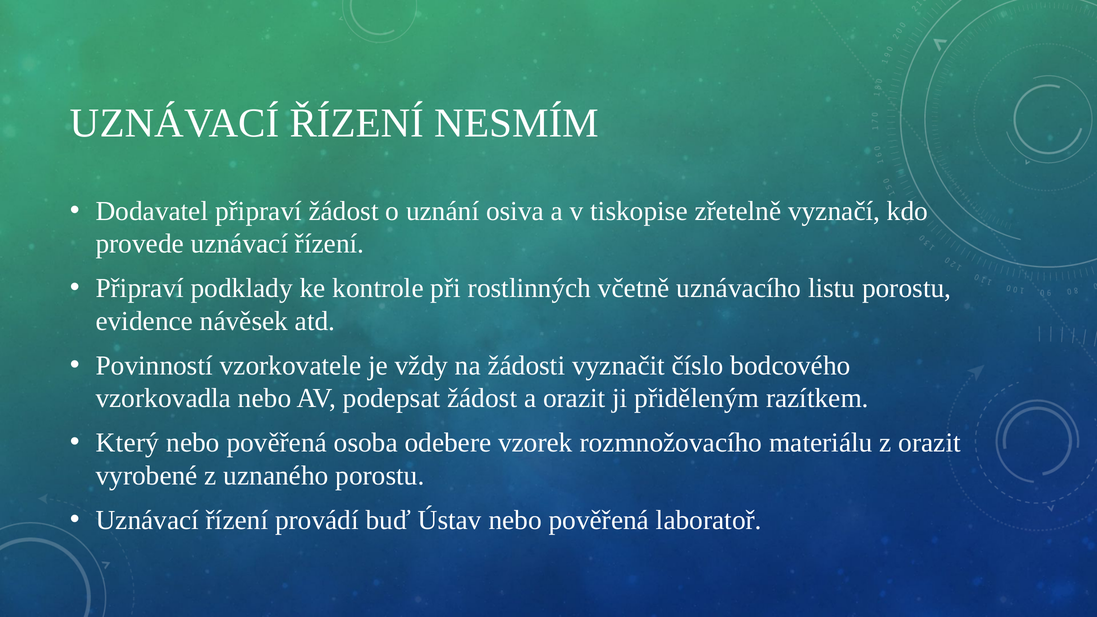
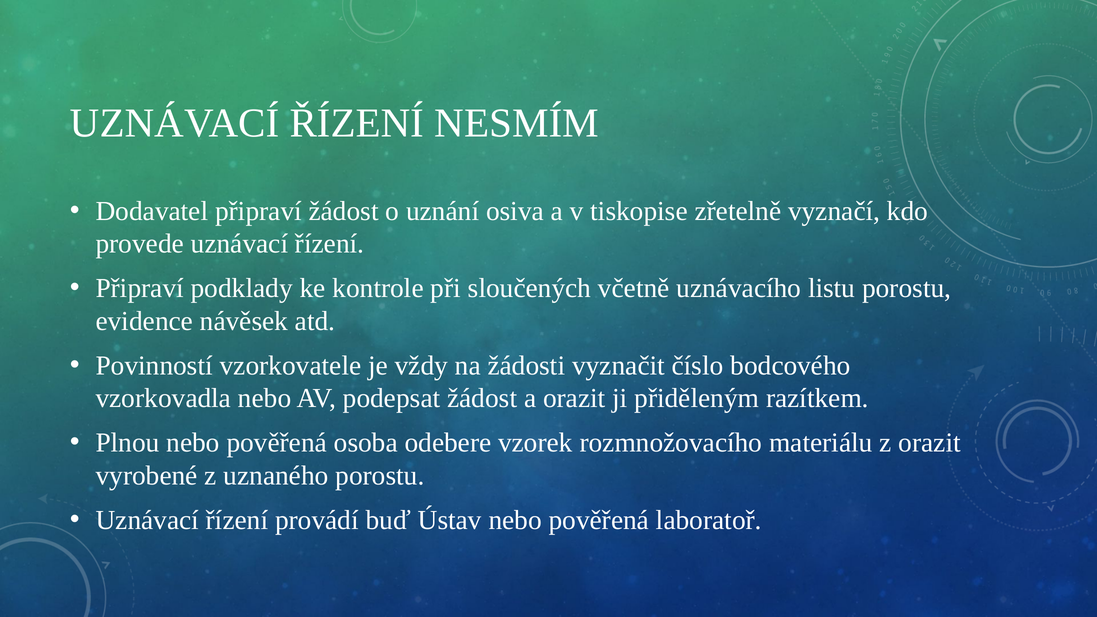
rostlinných: rostlinných -> sloučených
Který: Který -> Plnou
